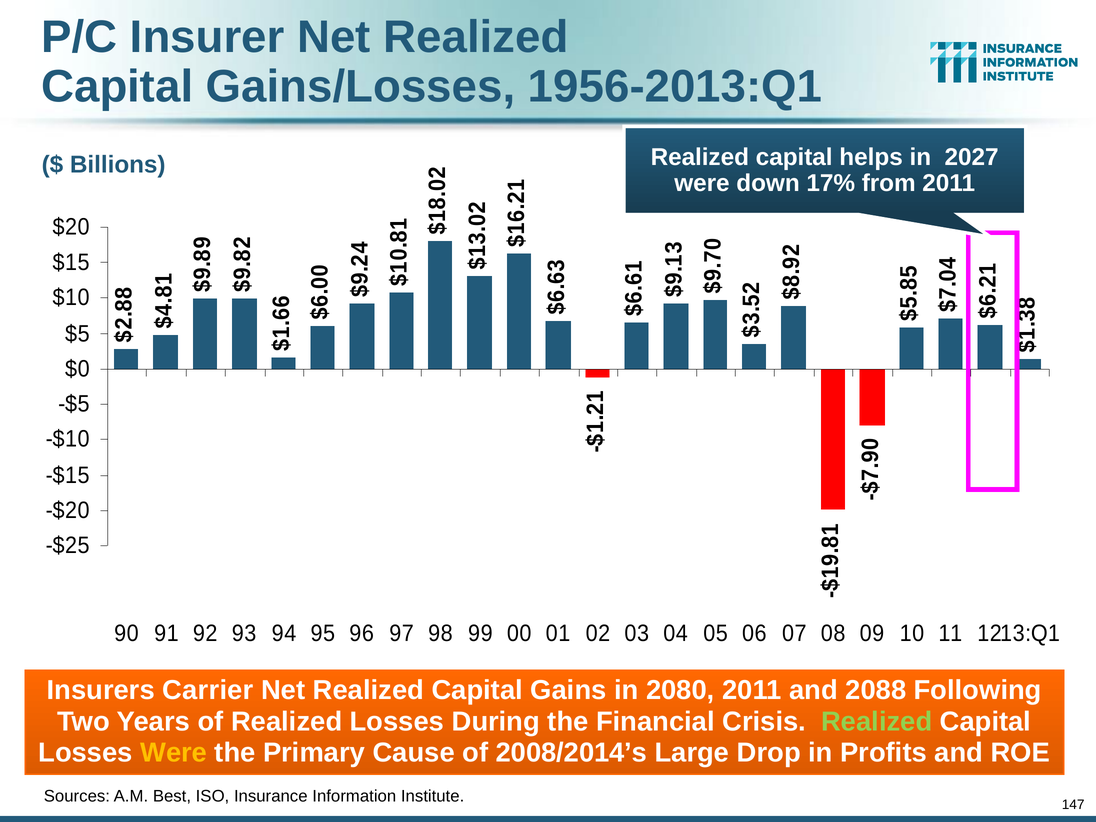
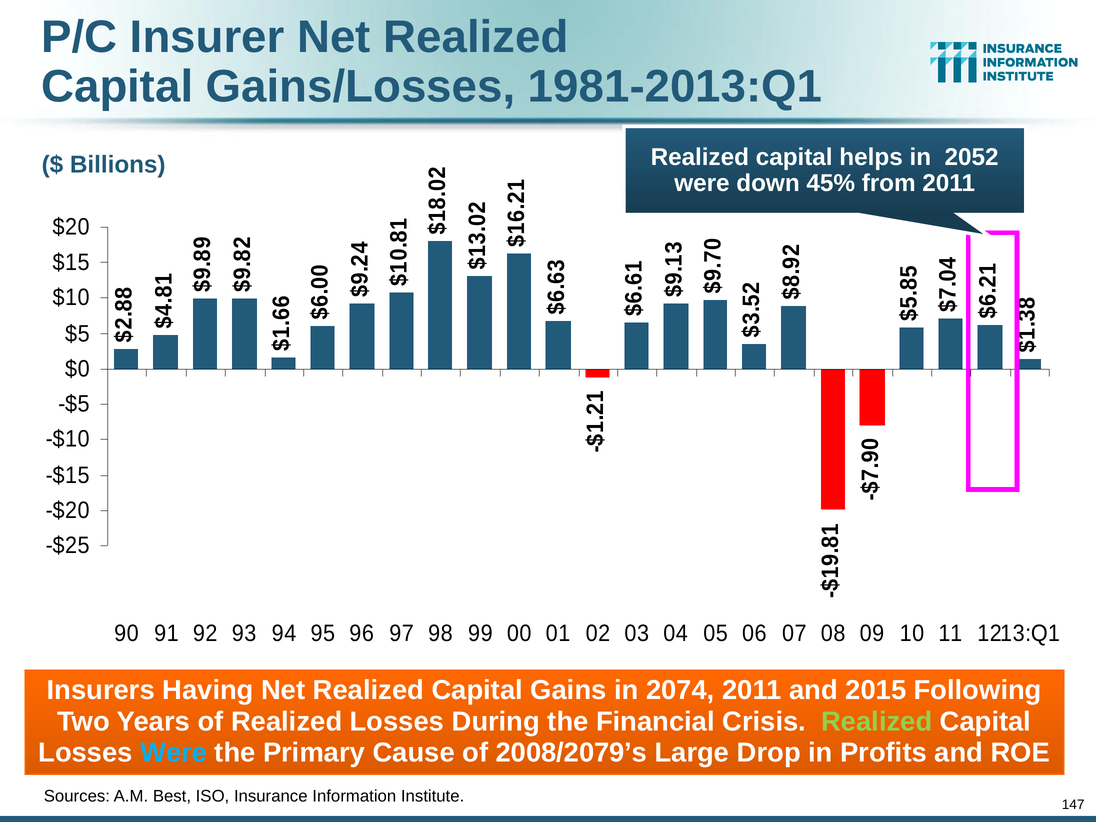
1956-2013:Q1: 1956-2013:Q1 -> 1981-2013:Q1
2027: 2027 -> 2052
17%: 17% -> 45%
Carrier: Carrier -> Having
2080: 2080 -> 2074
2088: 2088 -> 2015
Were at (174, 753) colour: yellow -> light blue
2008/2014’s: 2008/2014’s -> 2008/2079’s
